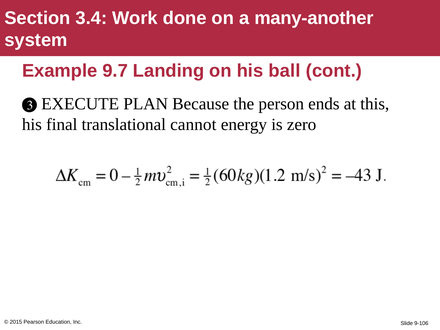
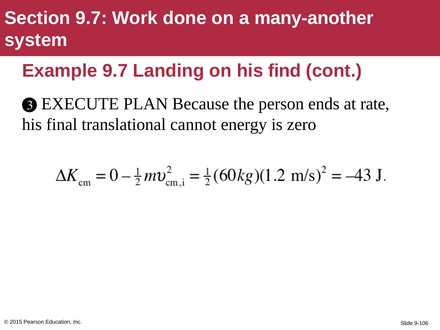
Section 3.4: 3.4 -> 9.7
ball: ball -> find
this: this -> rate
